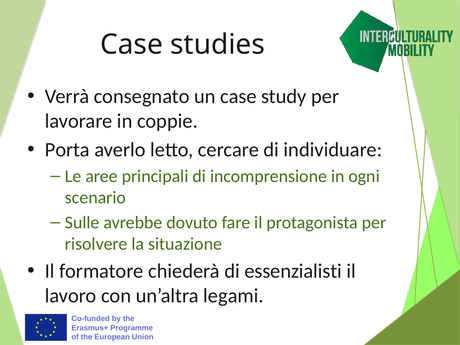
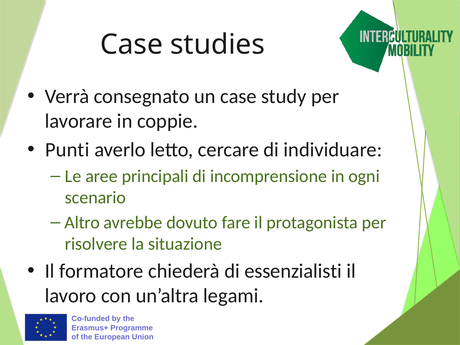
Porta: Porta -> Punti
Sulle: Sulle -> Altro
